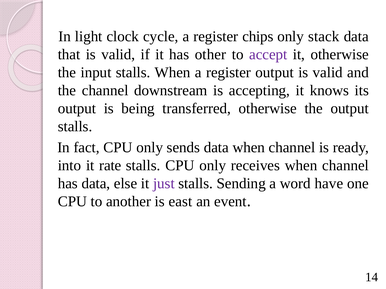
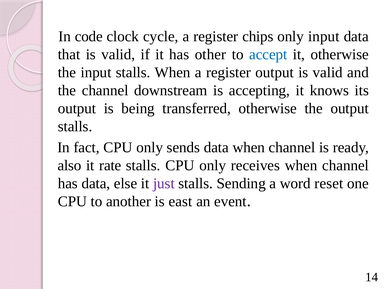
light: light -> code
only stack: stack -> input
accept colour: purple -> blue
into: into -> also
have: have -> reset
